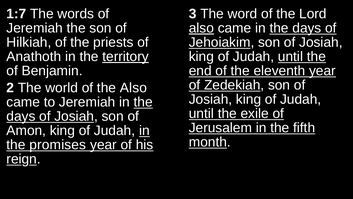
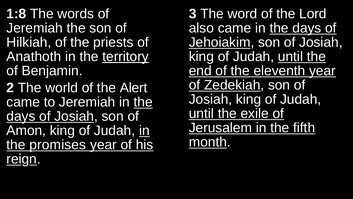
1:7: 1:7 -> 1:8
also at (201, 28) underline: present -> none
the Also: Also -> Alert
